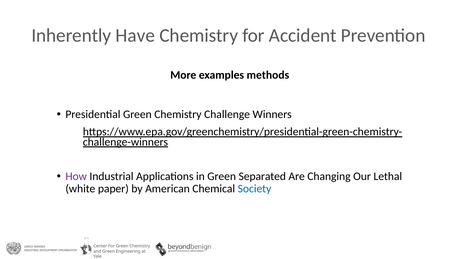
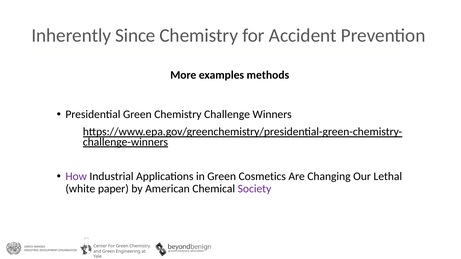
Have: Have -> Since
Separated: Separated -> Cosmetics
Society colour: blue -> purple
